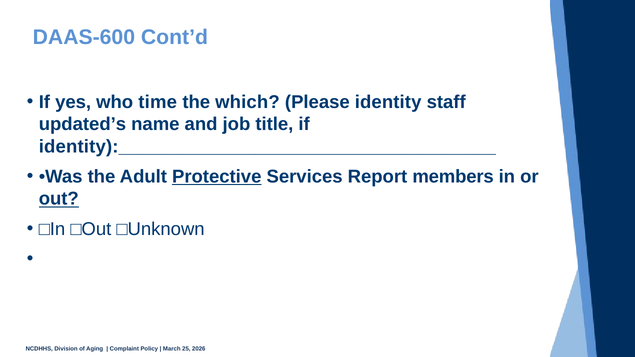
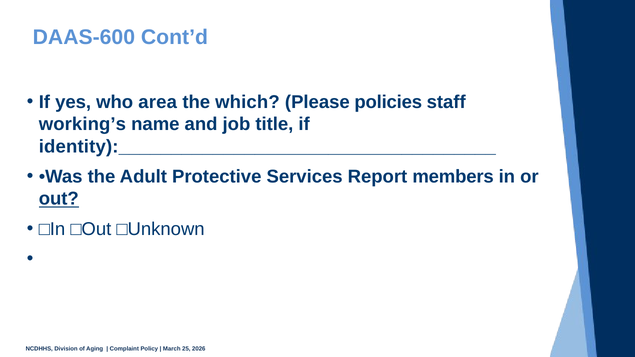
time: time -> area
identity: identity -> policies
updated’s: updated’s -> working’s
Protective underline: present -> none
